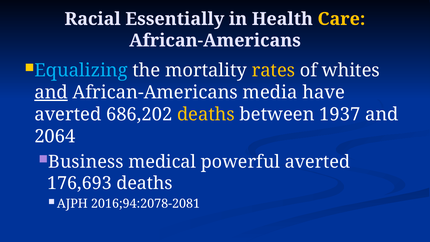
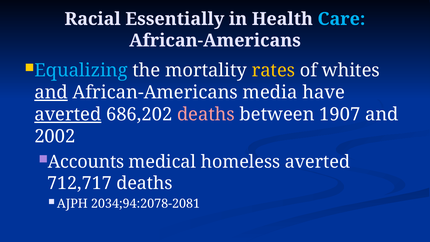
Care colour: yellow -> light blue
averted at (68, 114) underline: none -> present
deaths at (206, 114) colour: yellow -> pink
1937: 1937 -> 1907
2064: 2064 -> 2002
Business: Business -> Accounts
powerful: powerful -> homeless
176,693: 176,693 -> 712,717
2016;94:2078-2081: 2016;94:2078-2081 -> 2034;94:2078-2081
